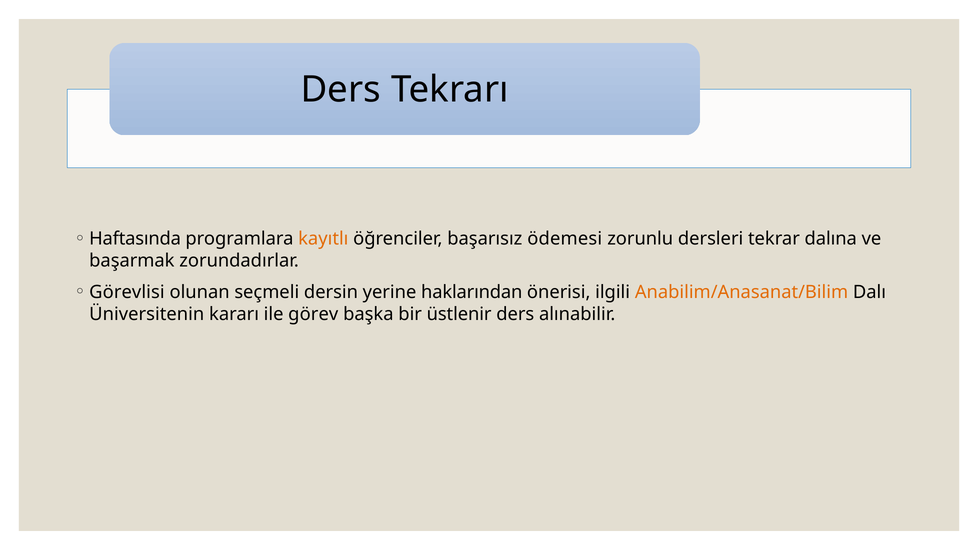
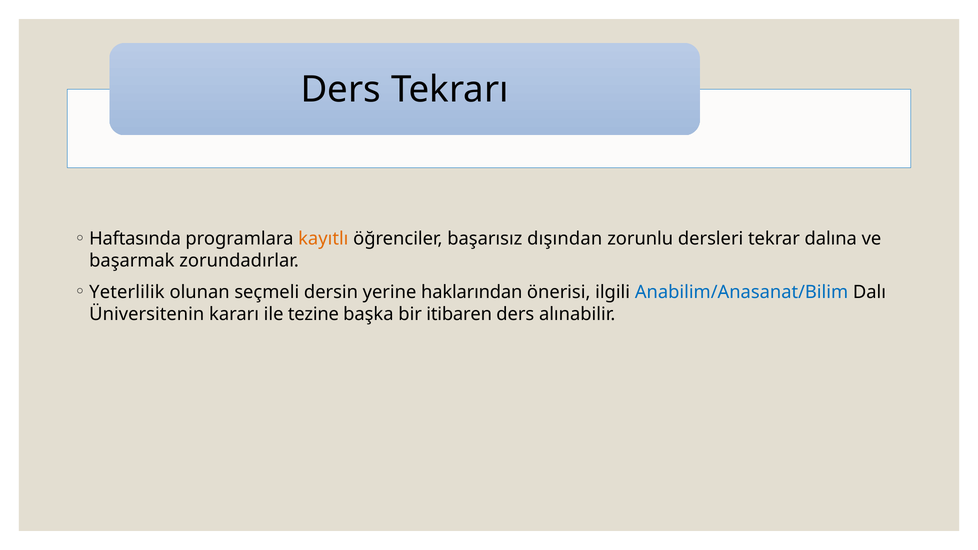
ödemesi: ödemesi -> dışından
Görevlisi: Görevlisi -> Yeterlilik
Anabilim/Anasanat/Bilim colour: orange -> blue
görev: görev -> tezine
üstlenir: üstlenir -> itibaren
